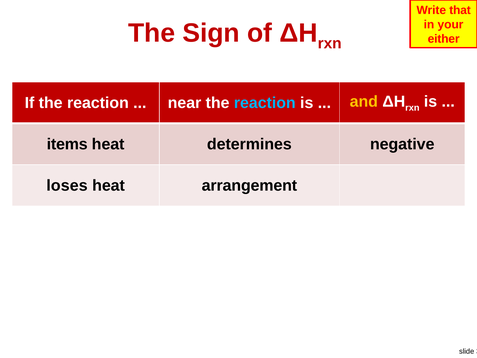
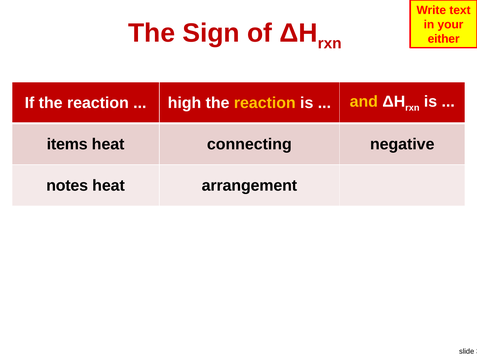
that: that -> text
near: near -> high
reaction at (265, 103) colour: light blue -> yellow
determines: determines -> connecting
loses: loses -> notes
